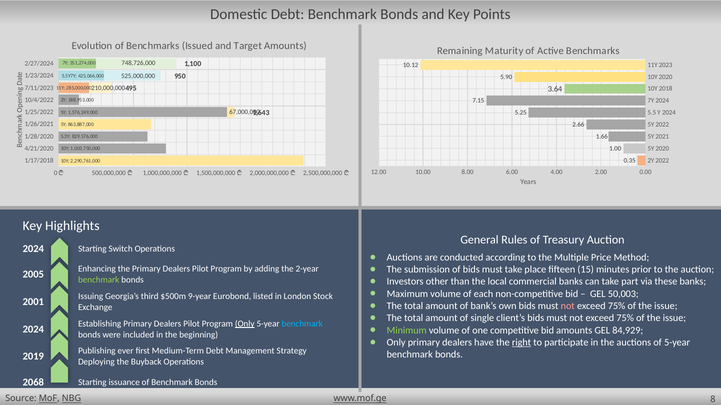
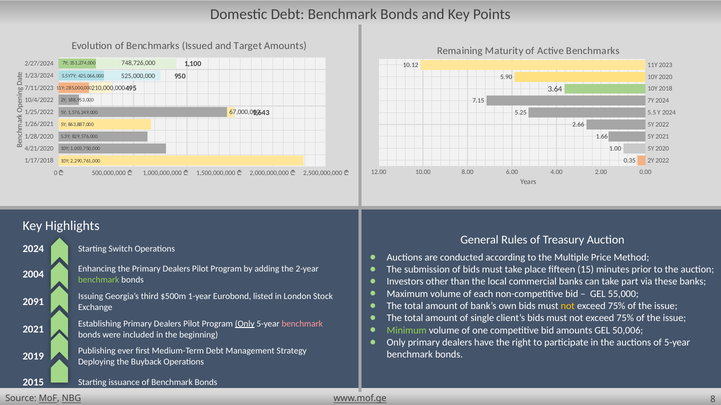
2005: 2005 -> 2004
50,003: 50,003 -> 55,000
9-year: 9-year -> 1-year
2001: 2001 -> 2091
not at (568, 306) colour: pink -> yellow
benchmark at (302, 324) colour: light blue -> pink
2024 at (33, 330): 2024 -> 2021
84,929: 84,929 -> 50,006
right underline: present -> none
2068: 2068 -> 2015
